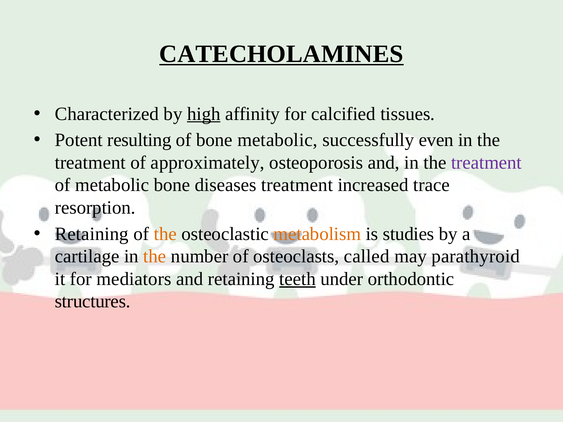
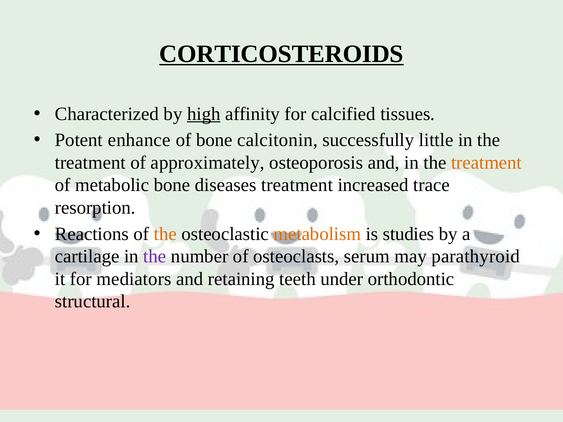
CATECHOLAMINES: CATECHOLAMINES -> CORTICOSTEROIDS
resulting: resulting -> enhance
bone metabolic: metabolic -> calcitonin
even: even -> little
treatment at (486, 163) colour: purple -> orange
Retaining at (92, 234): Retaining -> Reactions
the at (155, 257) colour: orange -> purple
called: called -> serum
teeth underline: present -> none
structures: structures -> structural
